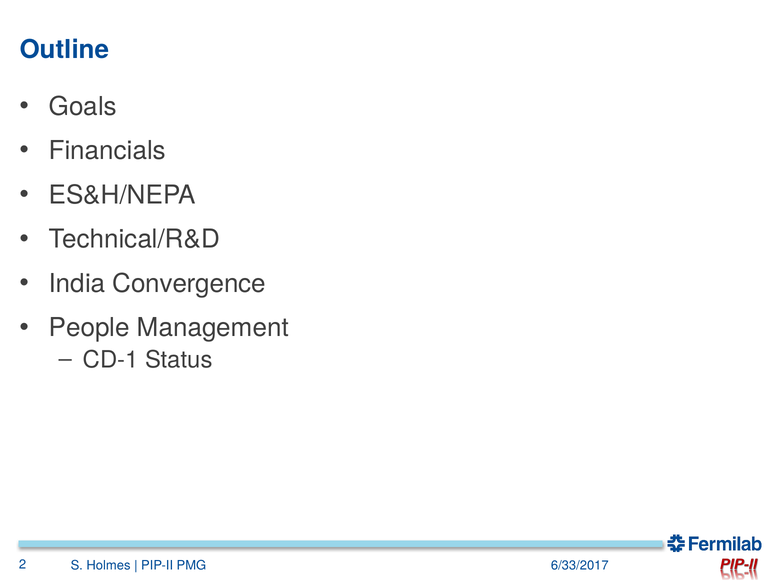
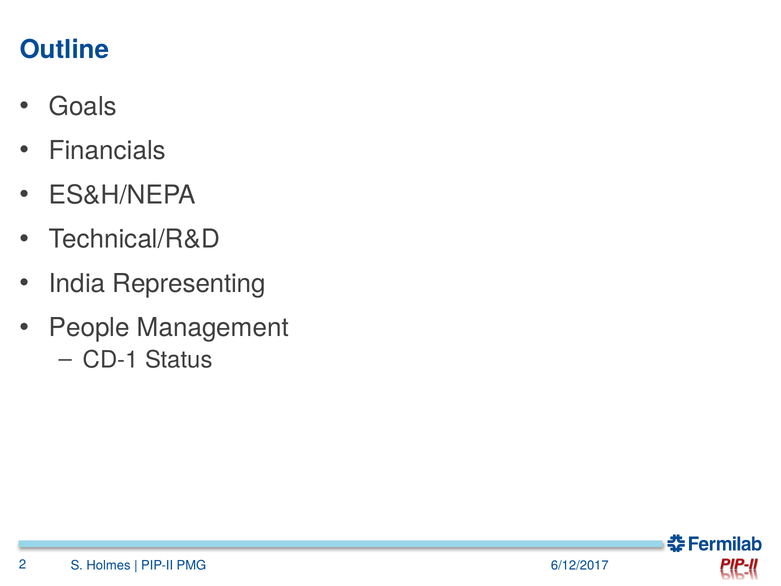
Convergence: Convergence -> Representing
6/33/2017: 6/33/2017 -> 6/12/2017
